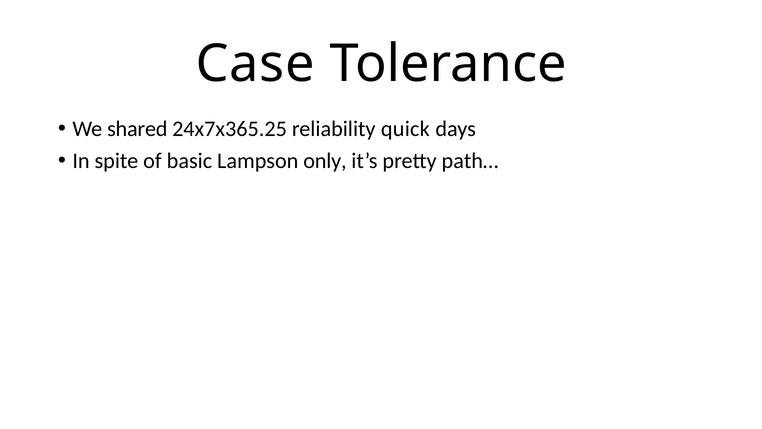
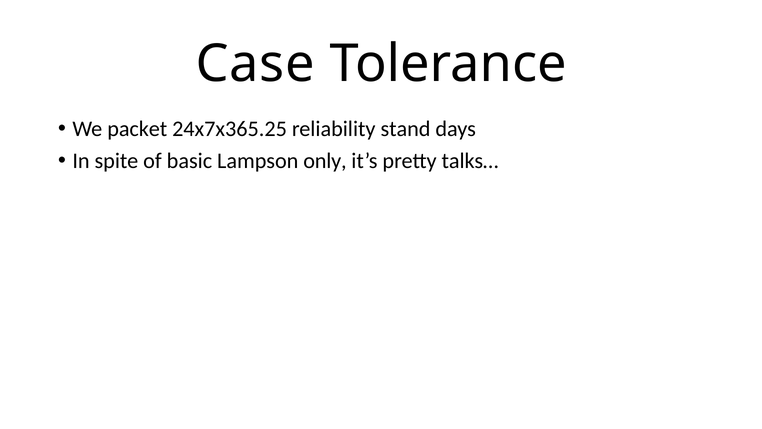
shared: shared -> packet
quick: quick -> stand
path…: path… -> talks…
